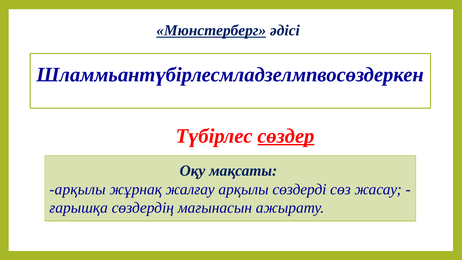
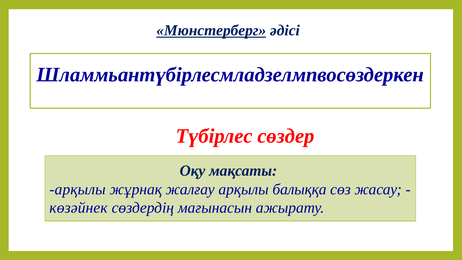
сөздер underline: present -> none
сөздерді: сөздерді -> балыққа
ғарышқа: ғарышқа -> көзәйнек
